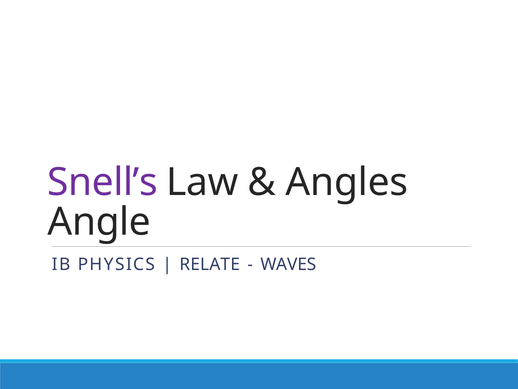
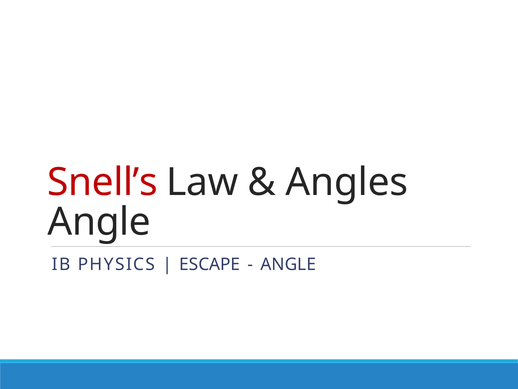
Snell’s colour: purple -> red
RELATE: RELATE -> ESCAPE
WAVES at (288, 264): WAVES -> ANGLE
